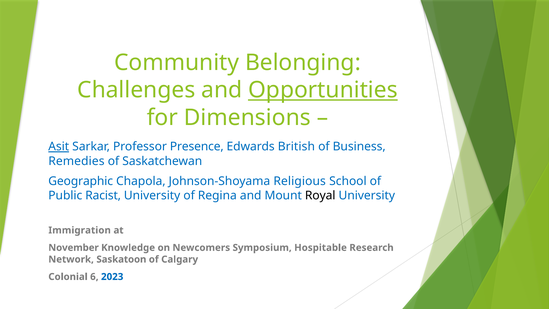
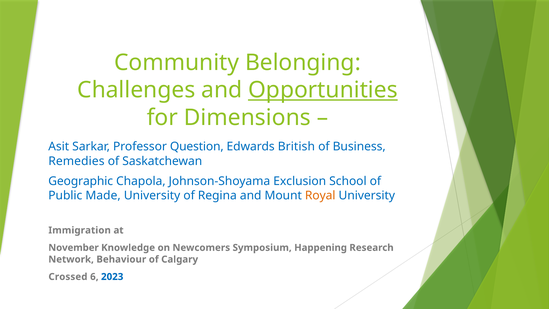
Asit underline: present -> none
Presence: Presence -> Question
Religious: Religious -> Exclusion
Racist: Racist -> Made
Royal colour: black -> orange
Hospitable: Hospitable -> Happening
Saskatoon: Saskatoon -> Behaviour
Colonial: Colonial -> Crossed
